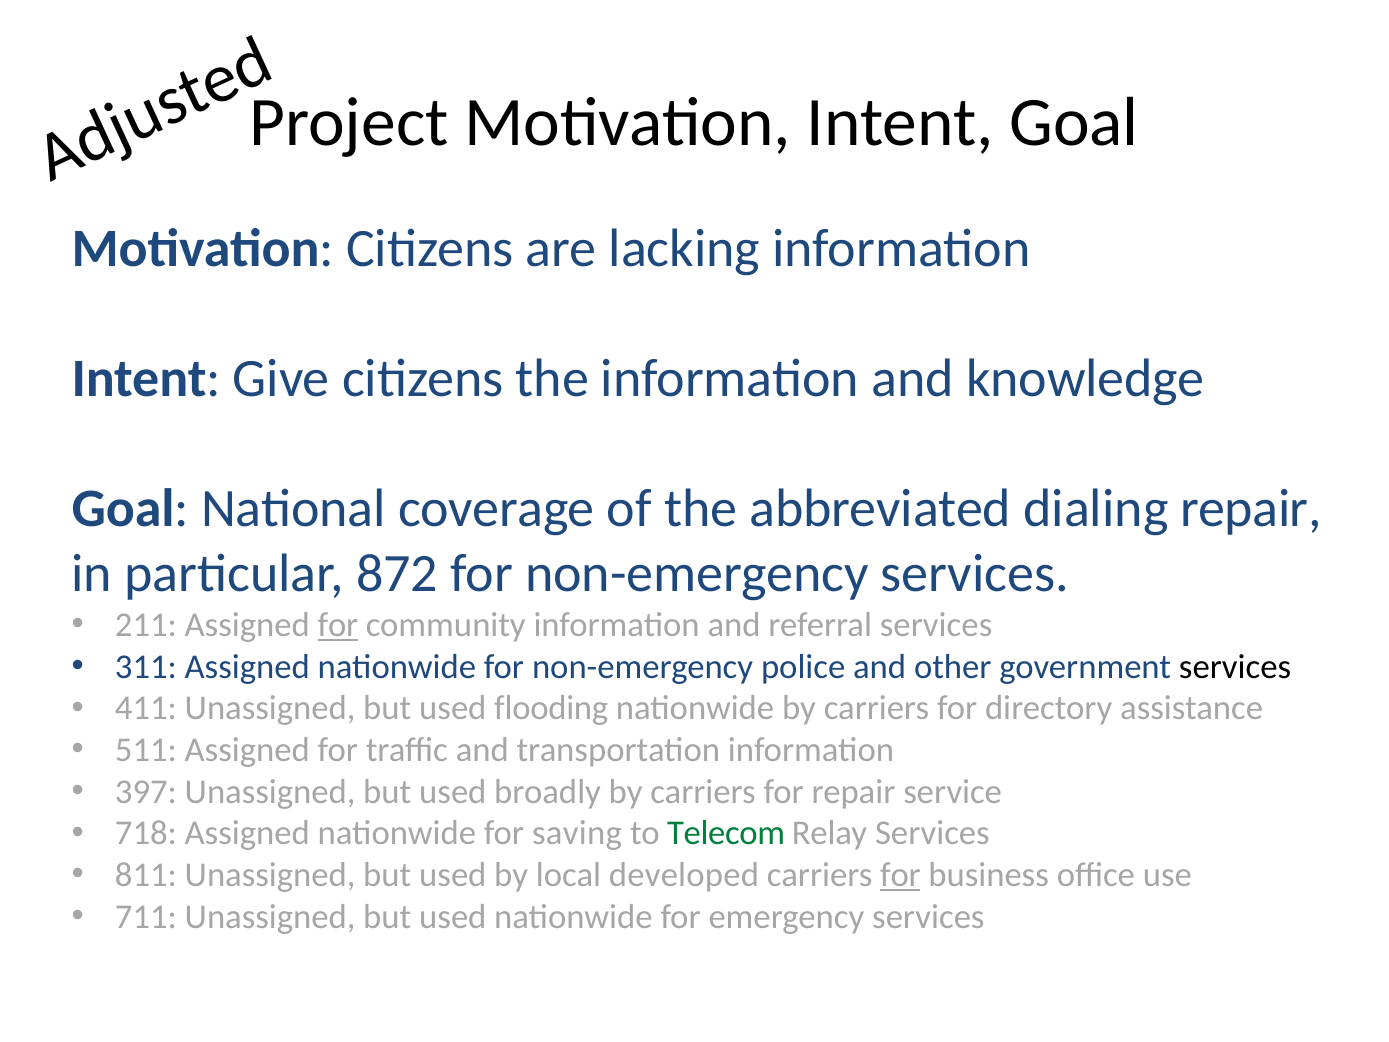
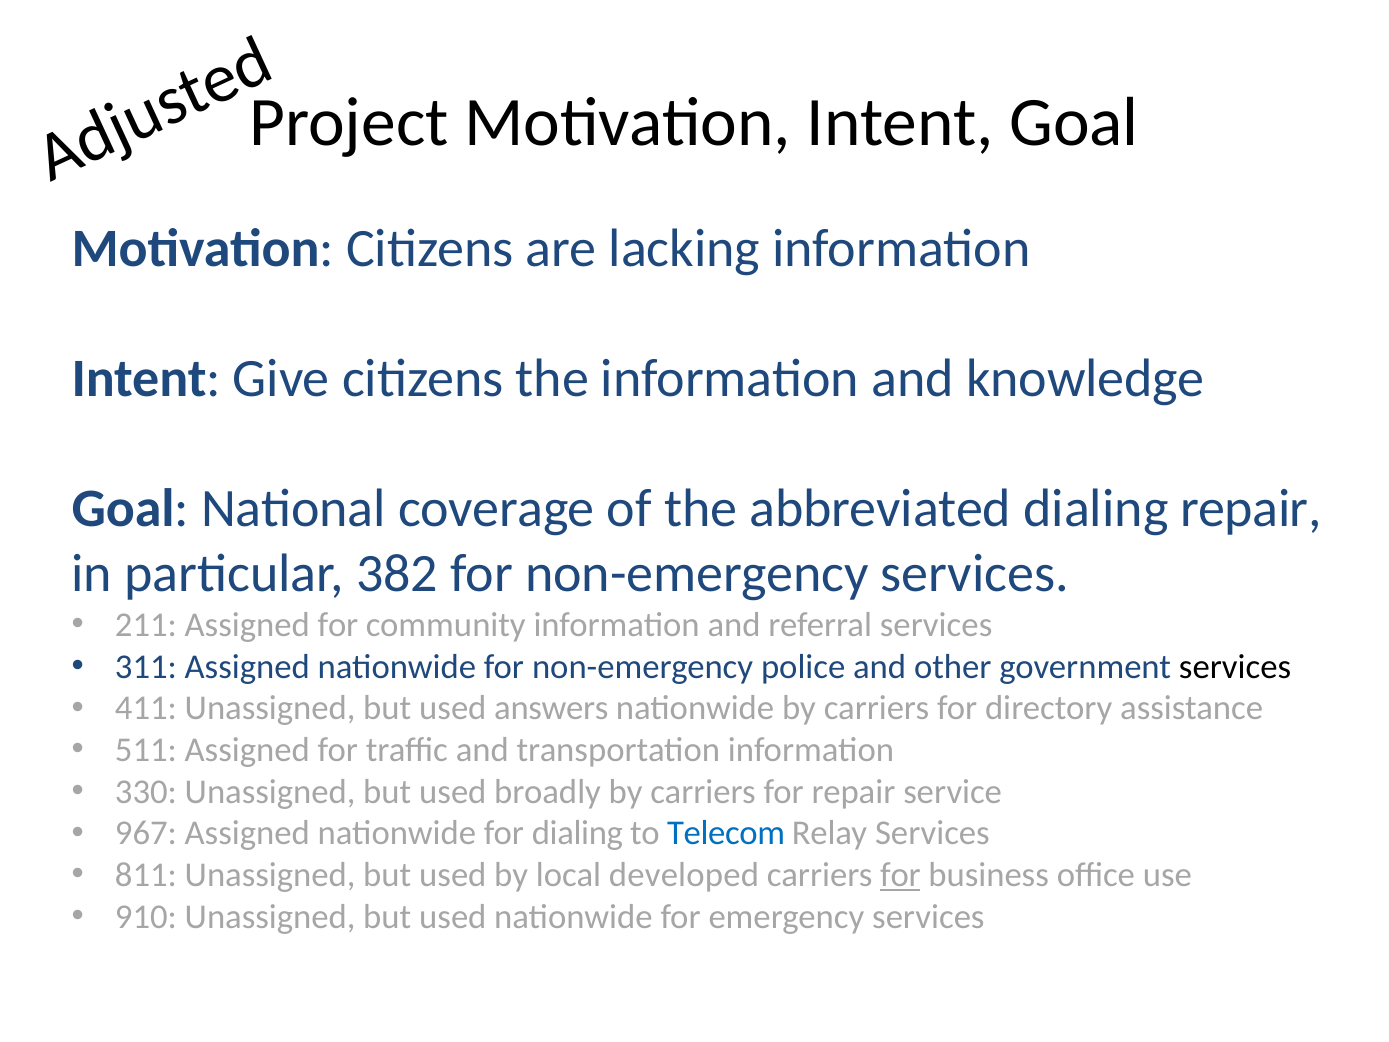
872: 872 -> 382
for at (338, 625) underline: present -> none
flooding: flooding -> answers
397: 397 -> 330
718: 718 -> 967
for saving: saving -> dialing
Telecom colour: green -> blue
711: 711 -> 910
